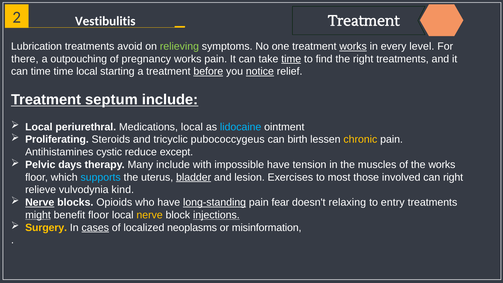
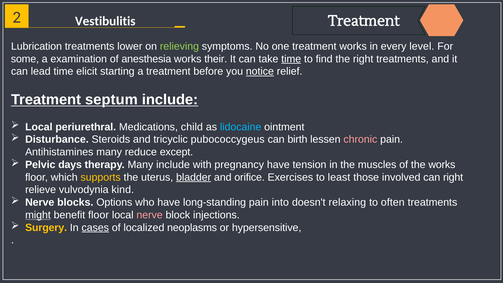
avoid: avoid -> lower
works at (353, 46) underline: present -> none
there: there -> some
outpouching: outpouching -> examination
pregnancy: pregnancy -> anesthesia
works pain: pain -> their
can time: time -> lead
time local: local -> elicit
before underline: present -> none
Medications local: local -> child
Proliferating: Proliferating -> Disturbance
chronic colour: yellow -> pink
Antihistamines cystic: cystic -> many
impossible: impossible -> pregnancy
supports colour: light blue -> yellow
lesion: lesion -> orifice
most: most -> least
Nerve at (40, 202) underline: present -> none
Opioids: Opioids -> Options
long-standing underline: present -> none
fear: fear -> into
entry: entry -> often
nerve at (150, 215) colour: yellow -> pink
injections underline: present -> none
misinformation: misinformation -> hypersensitive
